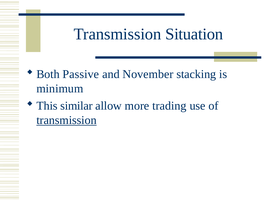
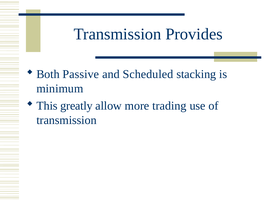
Situation: Situation -> Provides
November: November -> Scheduled
similar: similar -> greatly
transmission at (67, 120) underline: present -> none
